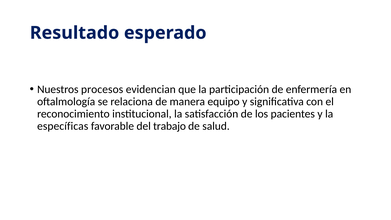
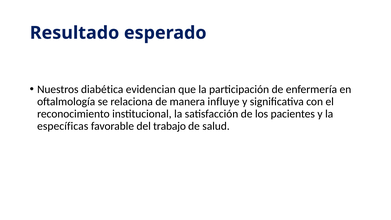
procesos: procesos -> diabética
equipo: equipo -> influye
